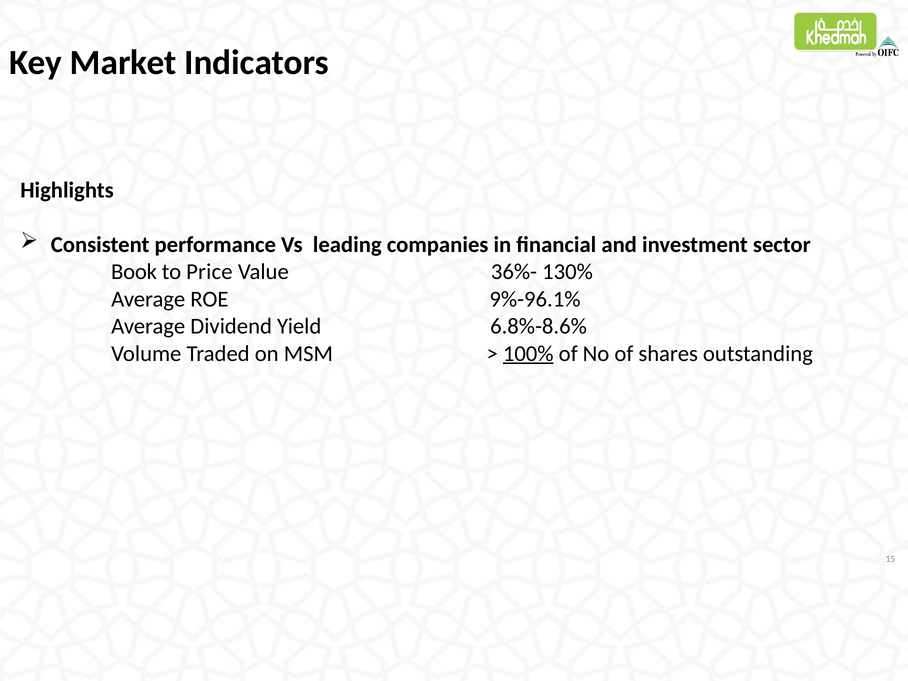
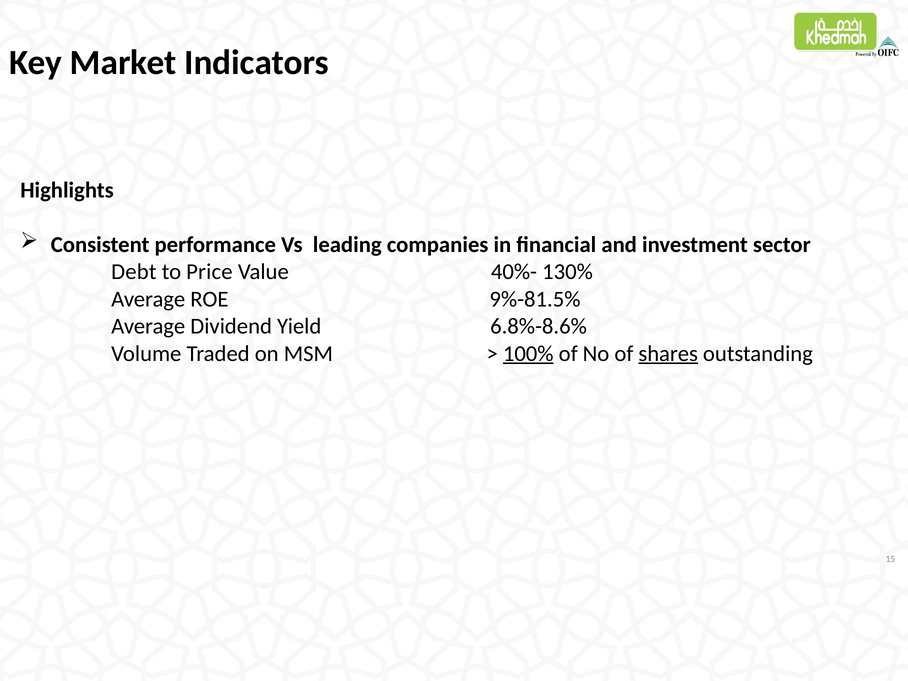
Book: Book -> Debt
36%-: 36%- -> 40%-
9%-96.1%: 9%-96.1% -> 9%-81.5%
shares underline: none -> present
